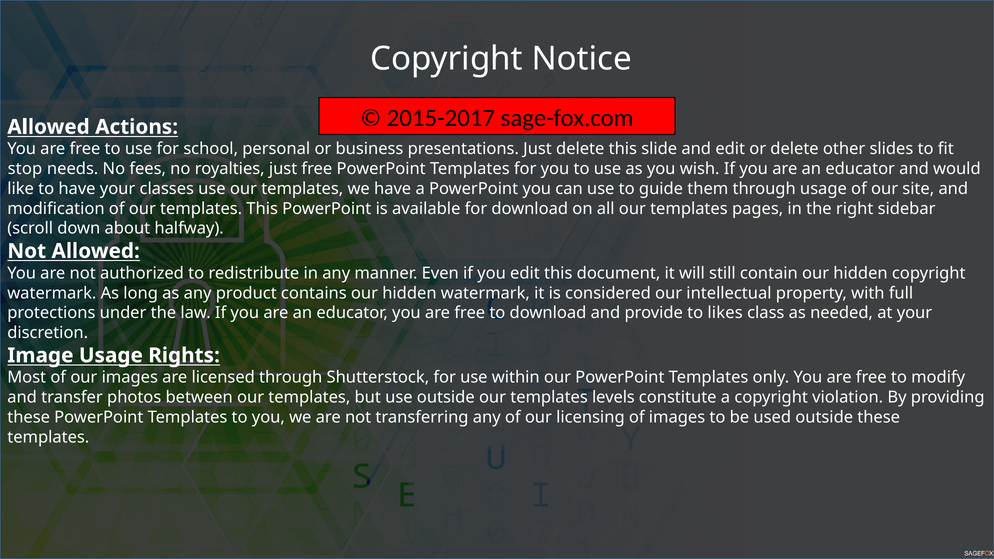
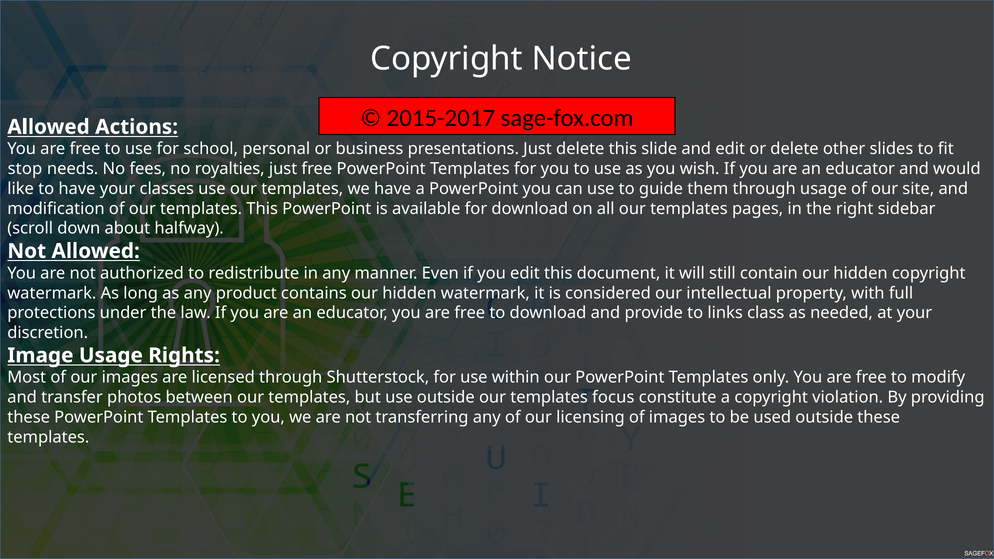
likes: likes -> links
levels: levels -> focus
